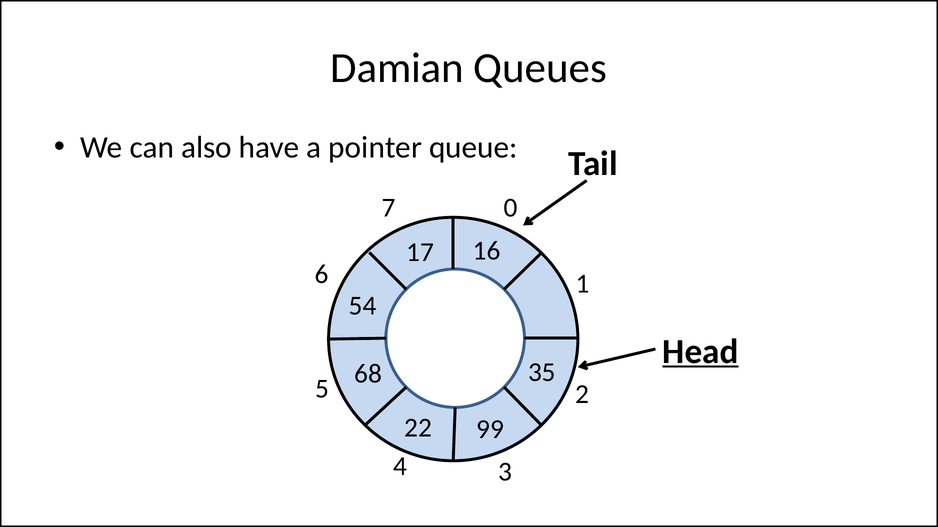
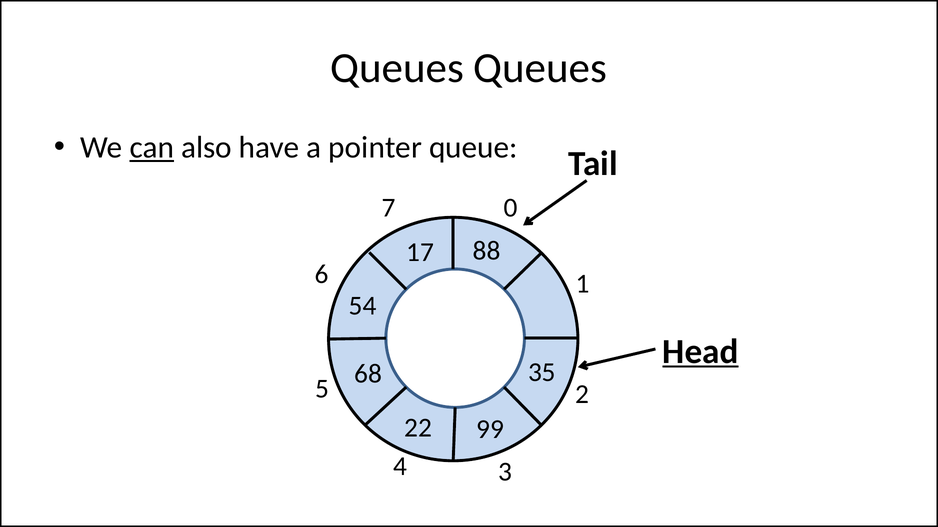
Damian at (397, 68): Damian -> Queues
can underline: none -> present
16: 16 -> 88
